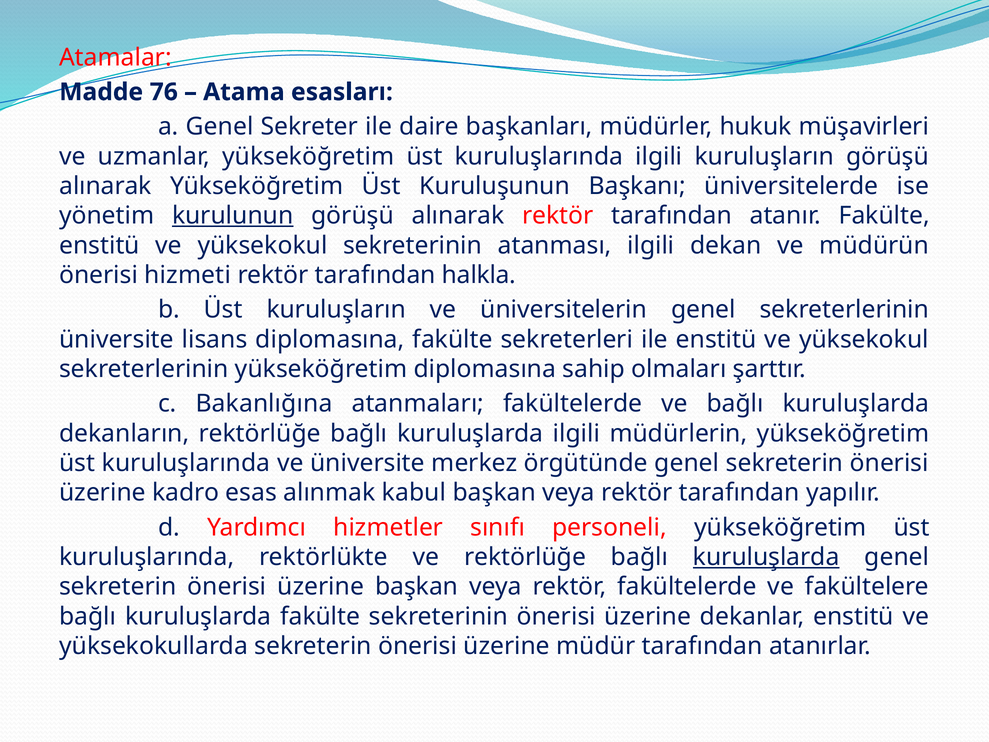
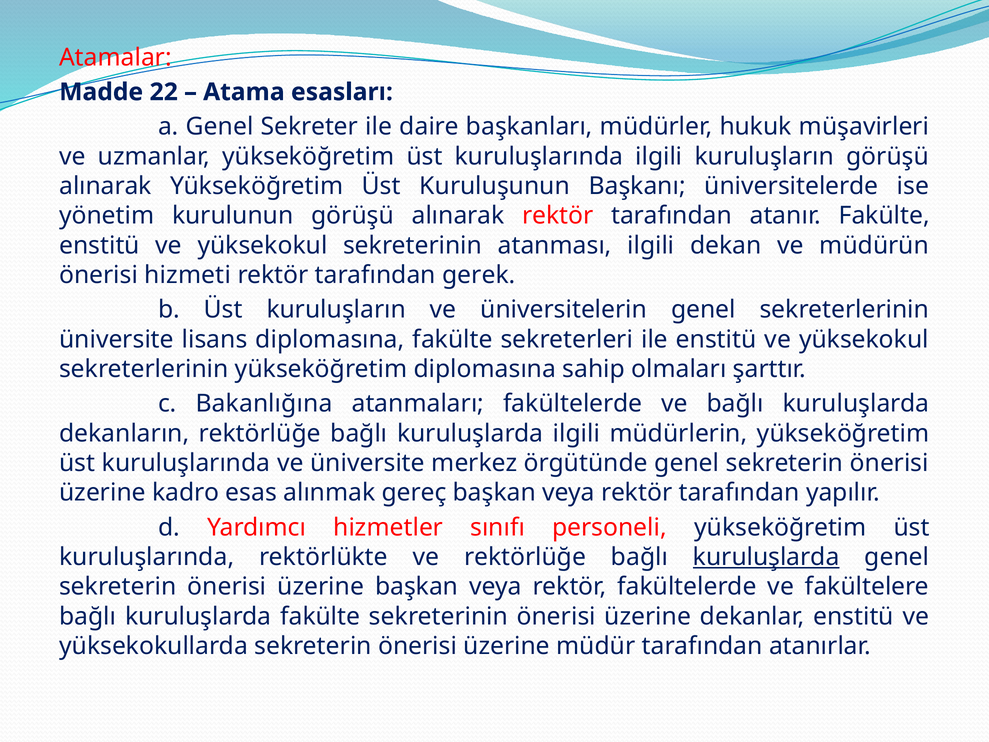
76: 76 -> 22
kurulunun underline: present -> none
halkla: halkla -> gerek
kabul: kabul -> gereç
